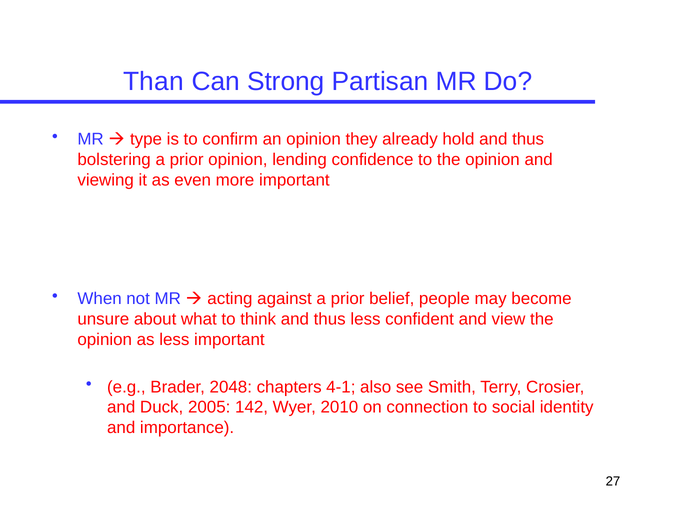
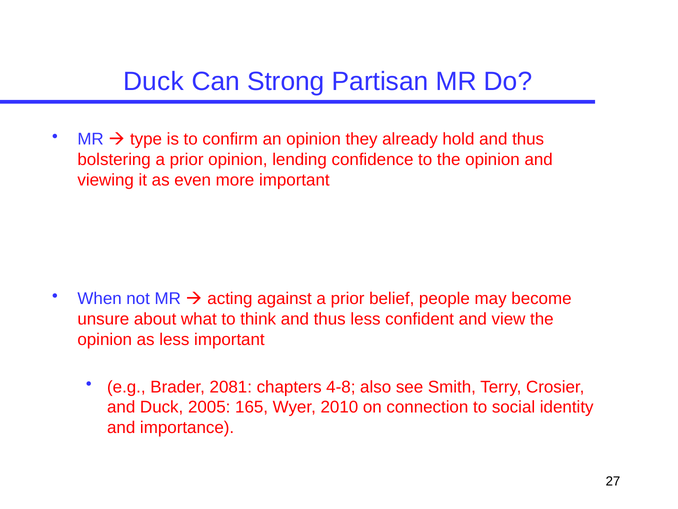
Than at (153, 81): Than -> Duck
2048: 2048 -> 2081
4-1: 4-1 -> 4-8
142: 142 -> 165
